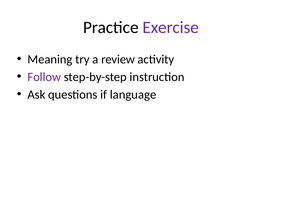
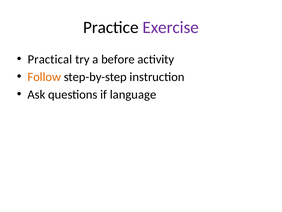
Meaning: Meaning -> Practical
review: review -> before
Follow colour: purple -> orange
